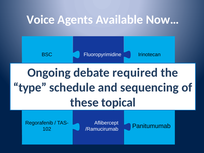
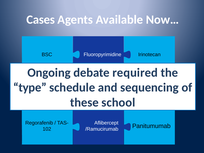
Voice: Voice -> Cases
topical: topical -> school
